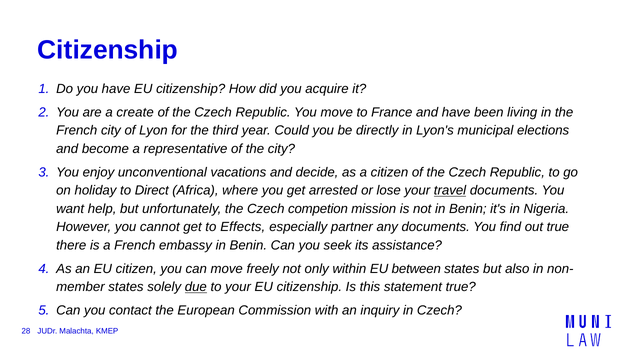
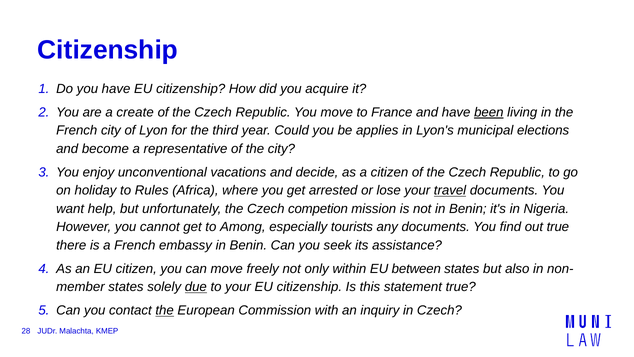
been underline: none -> present
directly: directly -> applies
Direct: Direct -> Rules
Effects: Effects -> Among
partner: partner -> tourists
the at (165, 310) underline: none -> present
